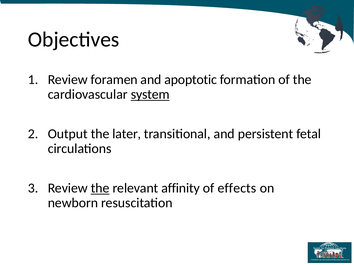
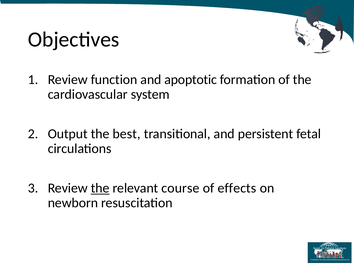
foramen: foramen -> function
system underline: present -> none
later: later -> best
affinity: affinity -> course
